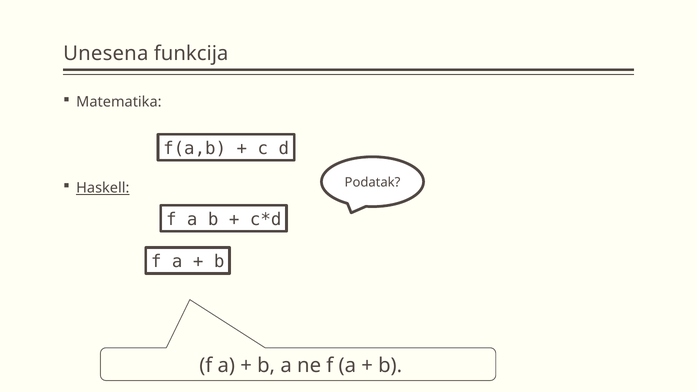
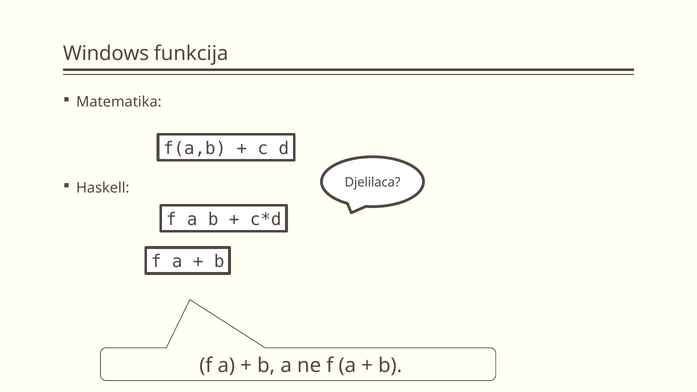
Unesena: Unesena -> Windows
Podatak: Podatak -> Djelilaca
Haskell underline: present -> none
